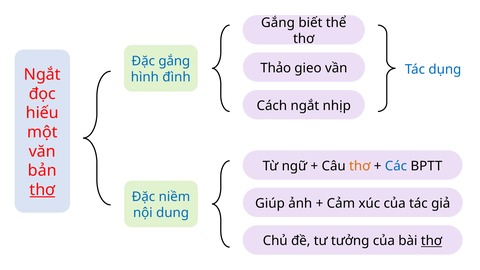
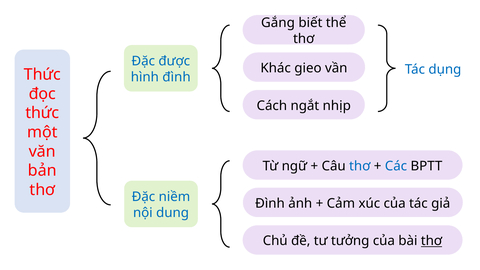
Đặc gắng: gắng -> được
Thảo: Thảo -> Khác
Ngắt at (42, 75): Ngắt -> Thức
hiếu at (42, 113): hiếu -> thức
thơ at (360, 166) colour: orange -> blue
thơ at (42, 190) underline: present -> none
Giúp at (270, 203): Giúp -> Đình
